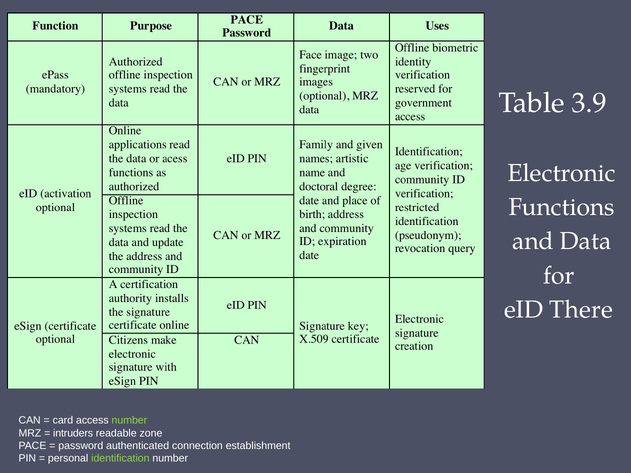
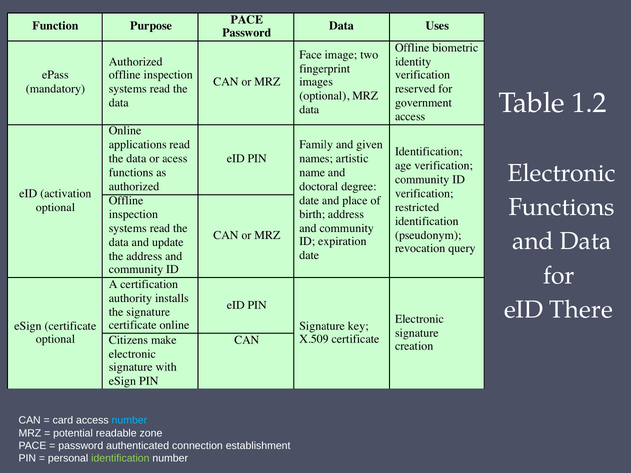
3.9: 3.9 -> 1.2
number at (129, 421) colour: light green -> light blue
intruders: intruders -> potential
